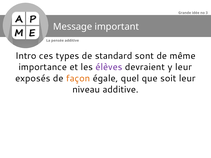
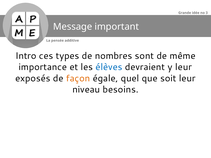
standard: standard -> nombres
élèves colour: purple -> blue
niveau additive: additive -> besoins
